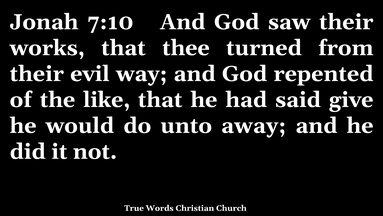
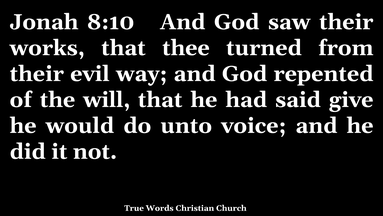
7:10: 7:10 -> 8:10
like: like -> will
away: away -> voice
